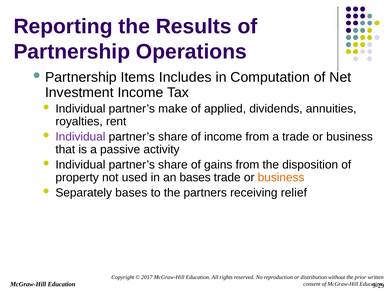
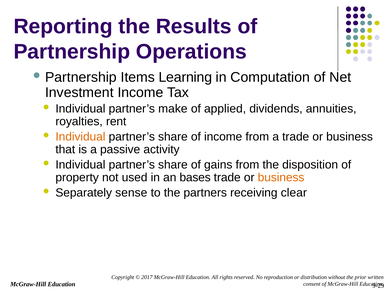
Includes: Includes -> Learning
Individual at (80, 137) colour: purple -> orange
Separately bases: bases -> sense
relief: relief -> clear
